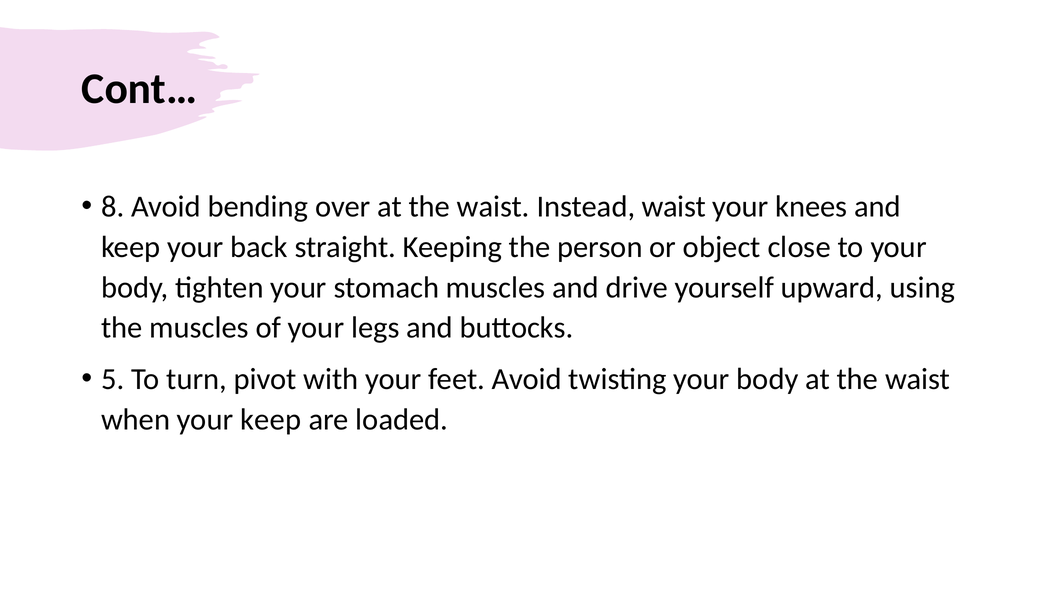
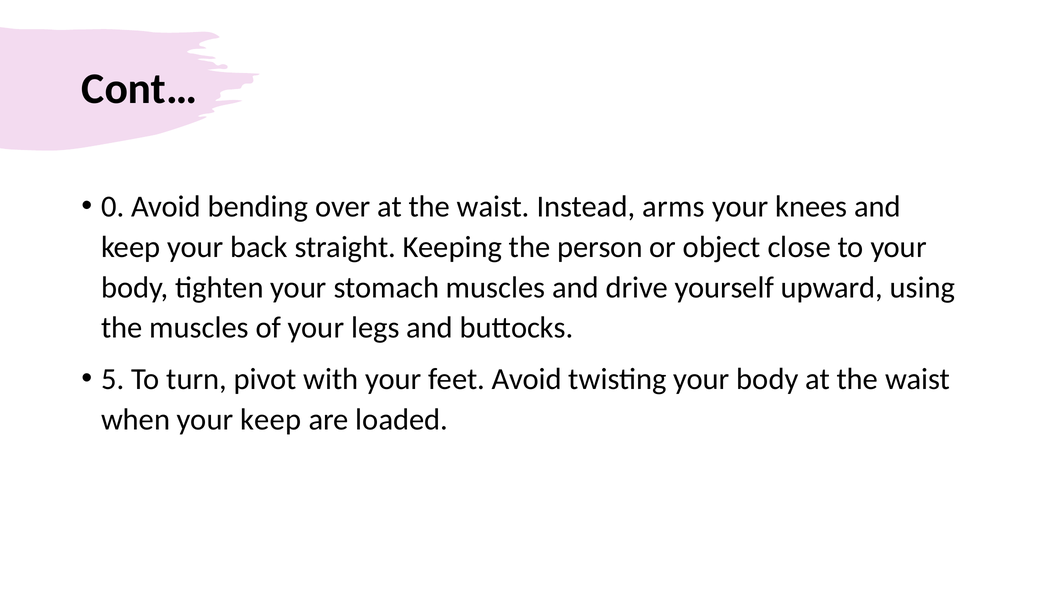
8: 8 -> 0
Instead waist: waist -> arms
